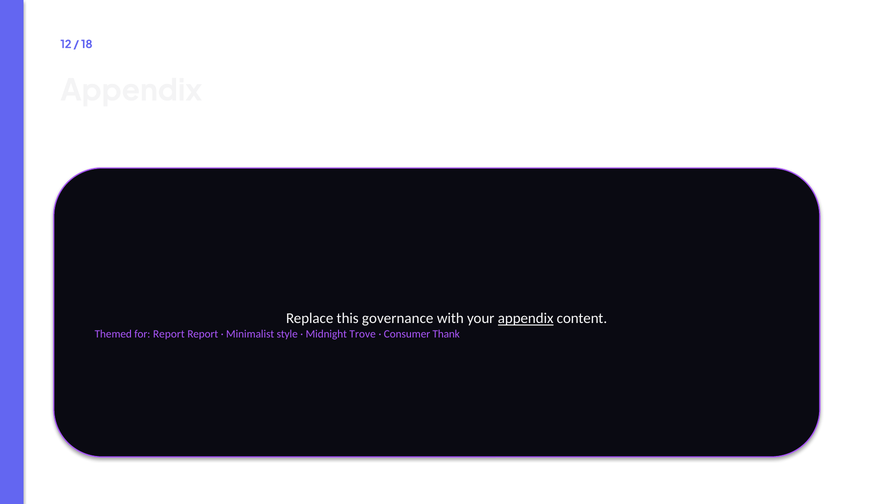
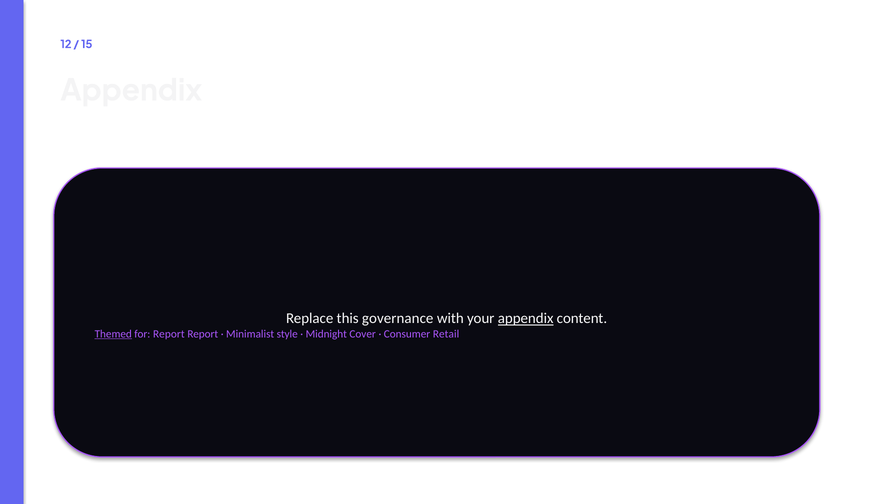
18: 18 -> 15
Themed underline: none -> present
Trove: Trove -> Cover
Thank: Thank -> Retail
